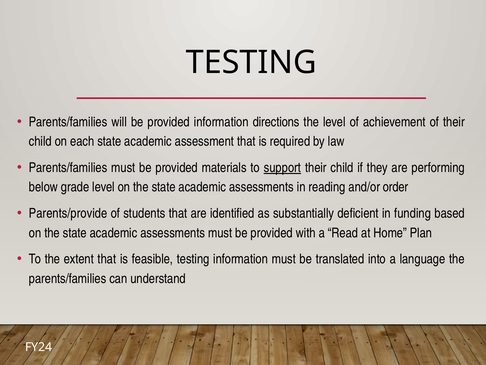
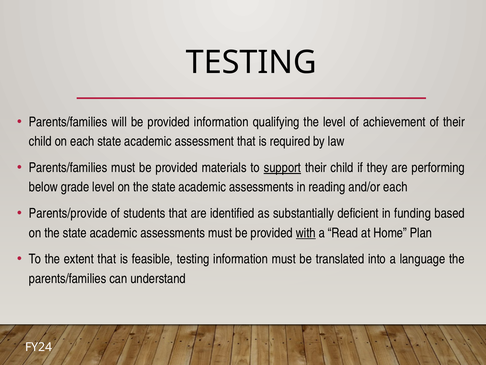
directions: directions -> qualifying
and/or order: order -> each
with underline: none -> present
